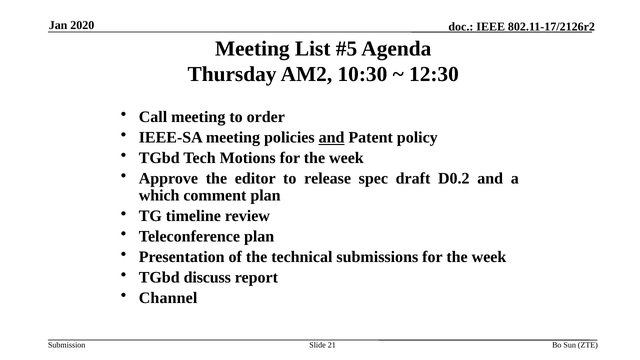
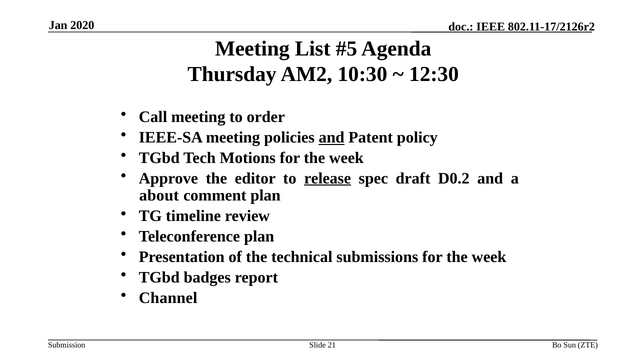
release underline: none -> present
which: which -> about
discuss: discuss -> badges
